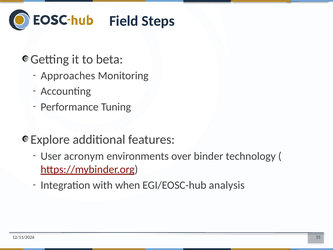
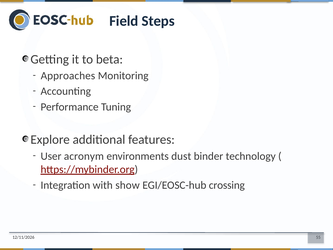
over: over -> dust
when: when -> show
analysis: analysis -> crossing
